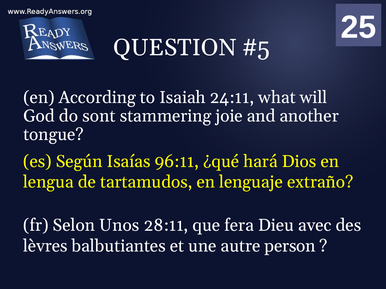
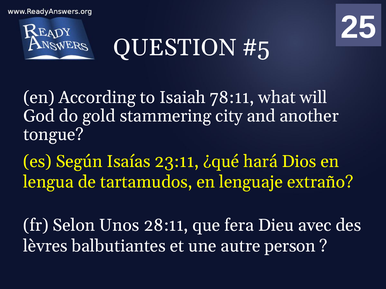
24:11: 24:11 -> 78:11
sont: sont -> gold
joie: joie -> city
96:11: 96:11 -> 23:11
